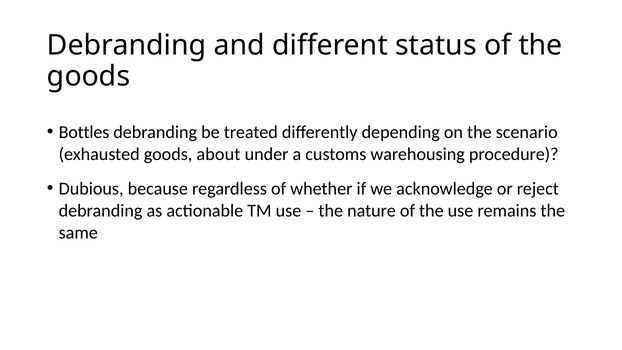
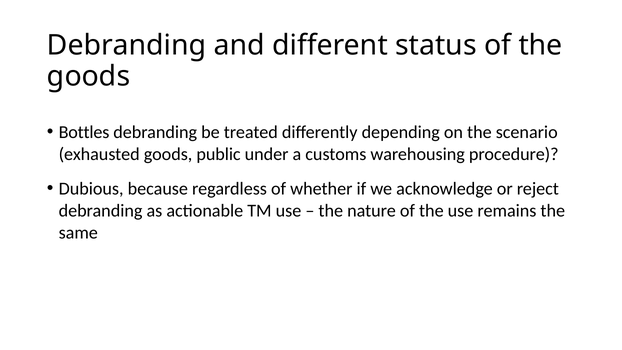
about: about -> public
